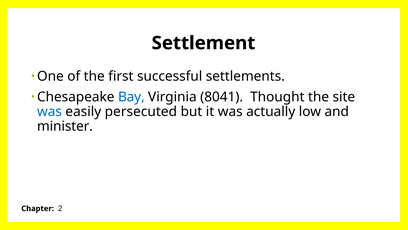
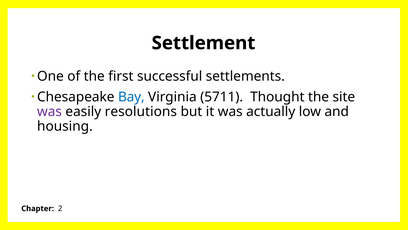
8041: 8041 -> 5711
was at (49, 111) colour: blue -> purple
persecuted: persecuted -> resolutions
minister: minister -> housing
